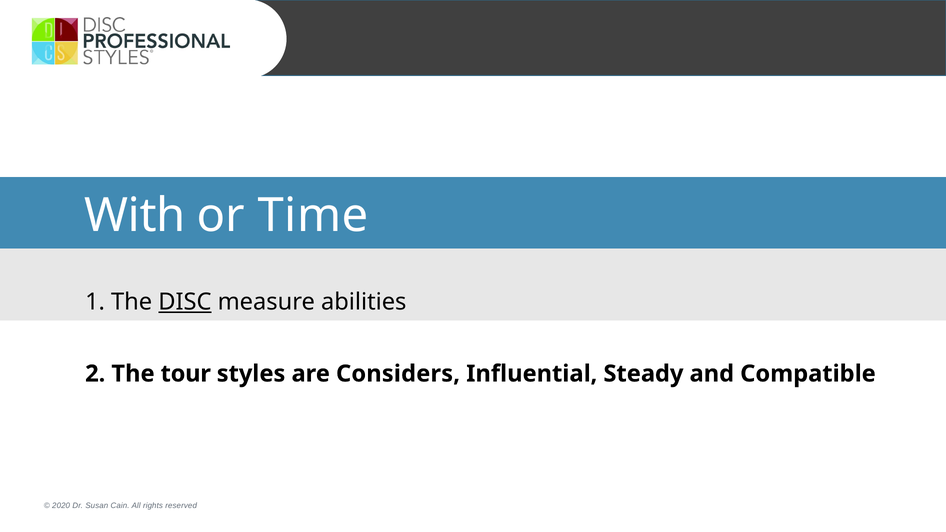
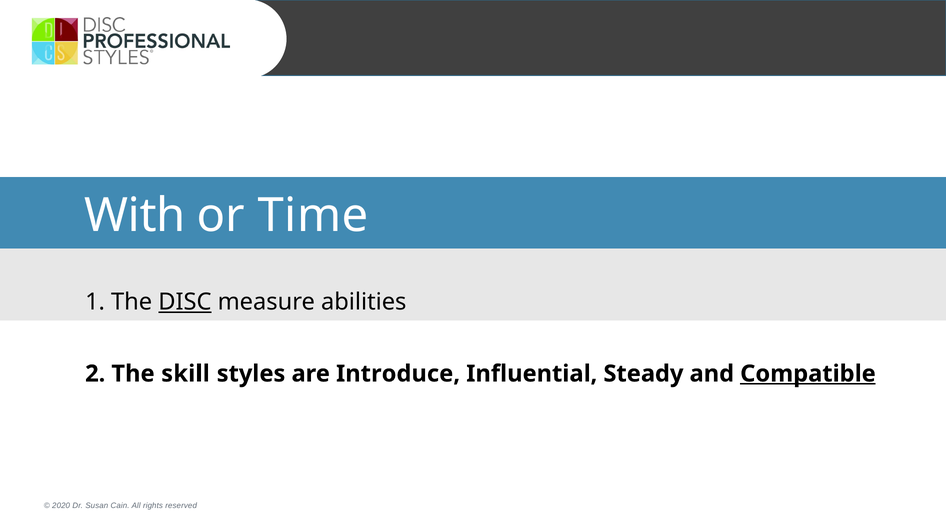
tour: tour -> skill
Considers: Considers -> Introduce
Compatible underline: none -> present
